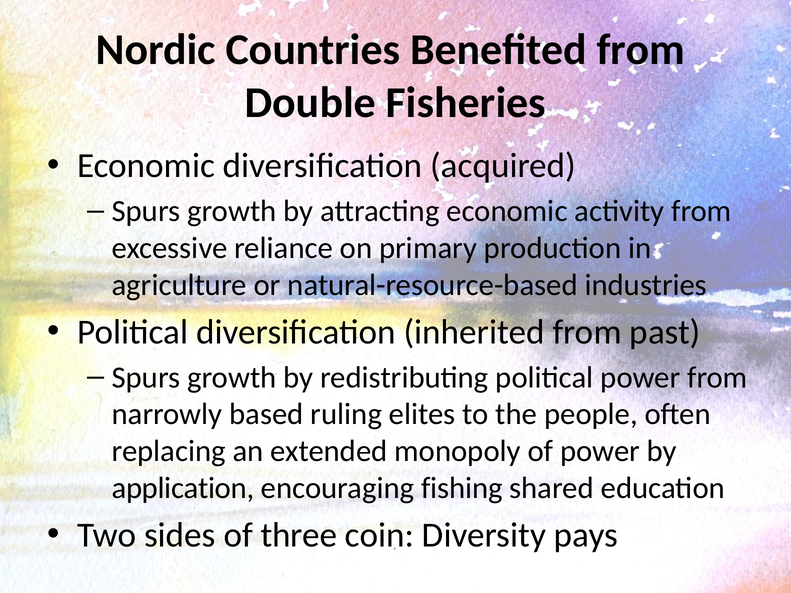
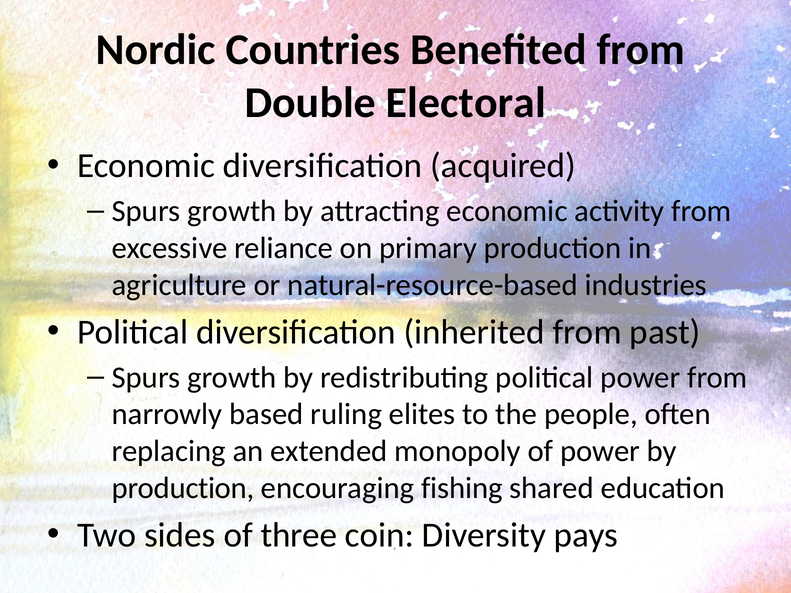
Fisheries: Fisheries -> Electoral
application at (183, 488): application -> production
